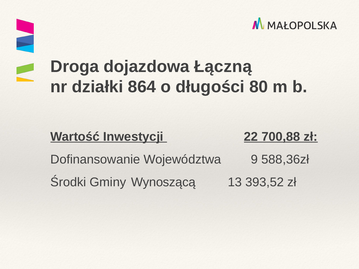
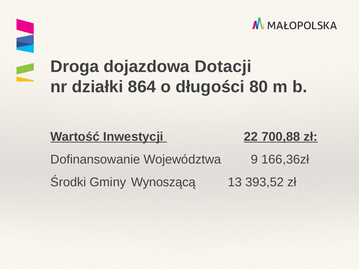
Łączną: Łączną -> Dotacji
588,36zł: 588,36zł -> 166,36zł
